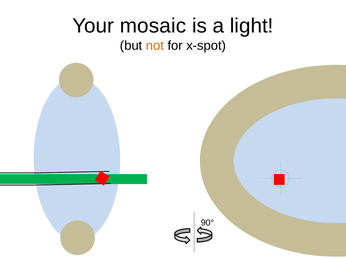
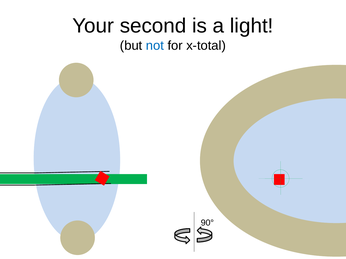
mosaic: mosaic -> second
not colour: orange -> blue
x-spot: x-spot -> x-total
